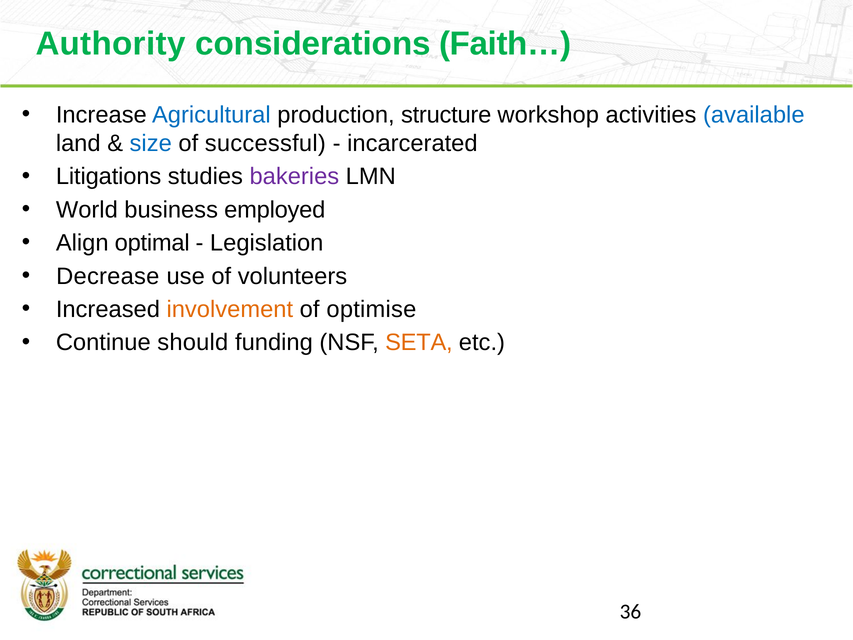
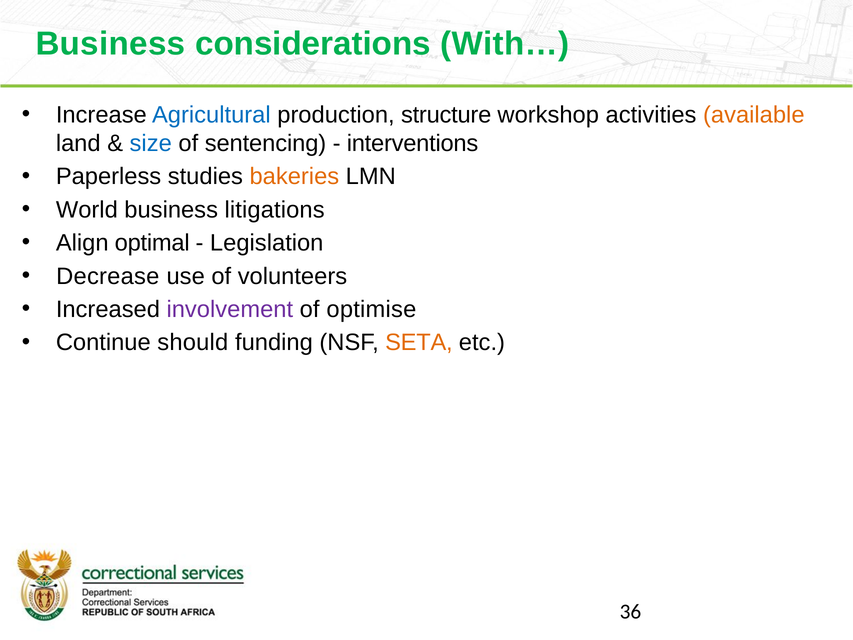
Authority at (110, 44): Authority -> Business
Faith…: Faith… -> With…
available colour: blue -> orange
successful: successful -> sentencing
incarcerated: incarcerated -> interventions
Litigations: Litigations -> Paperless
bakeries colour: purple -> orange
employed: employed -> litigations
involvement colour: orange -> purple
